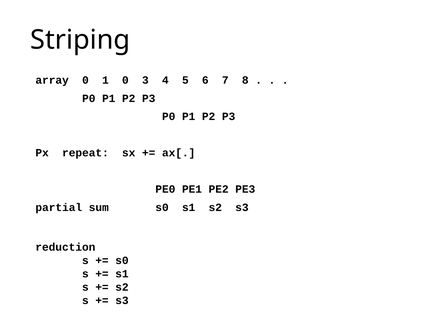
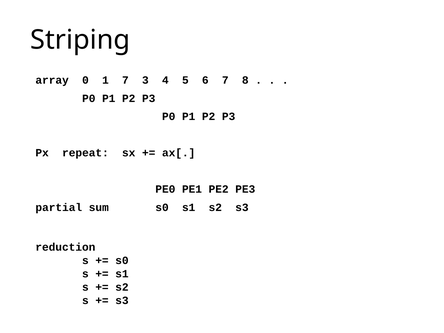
1 0: 0 -> 7
